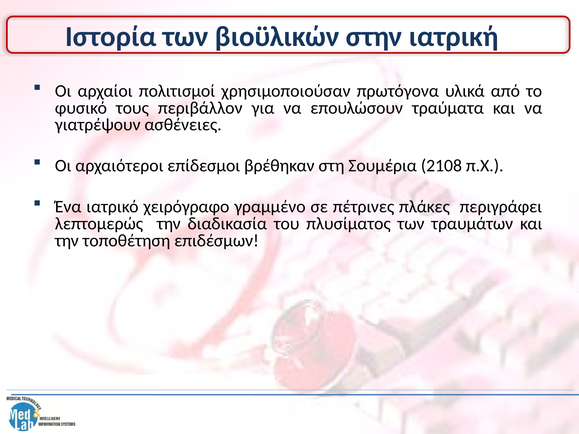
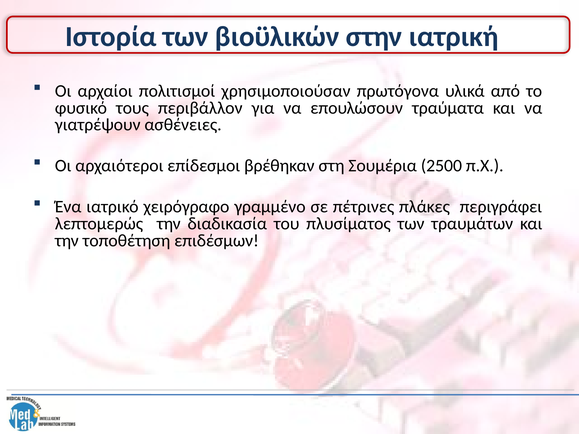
2108: 2108 -> 2500
